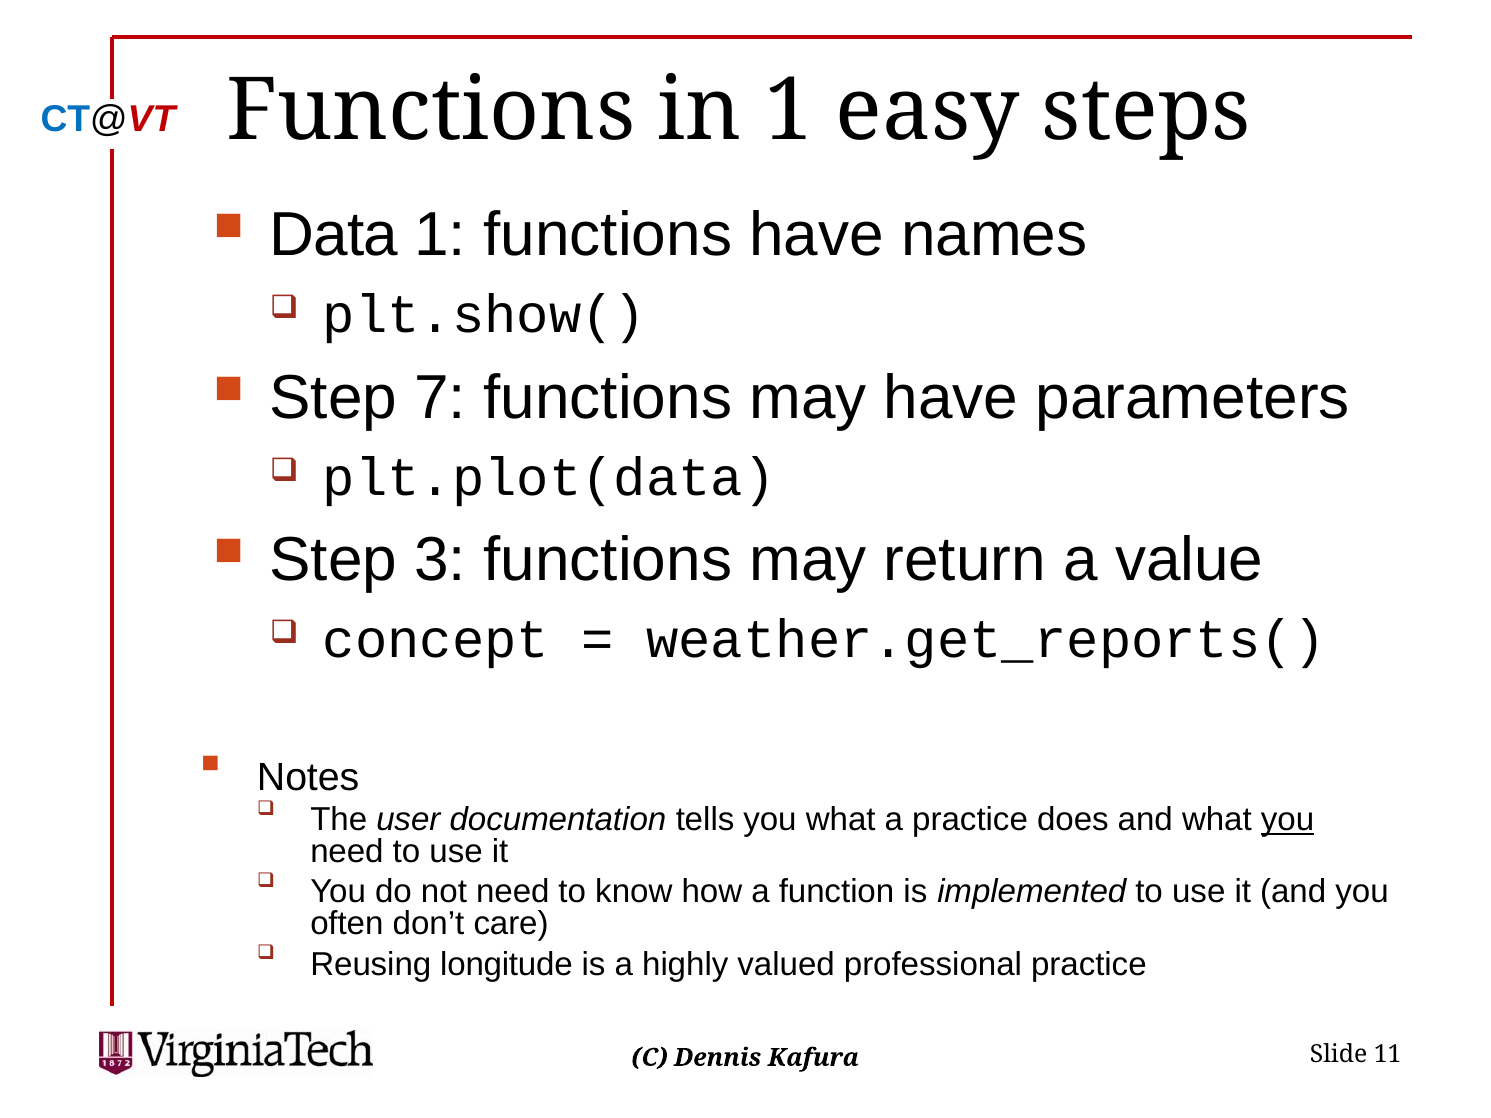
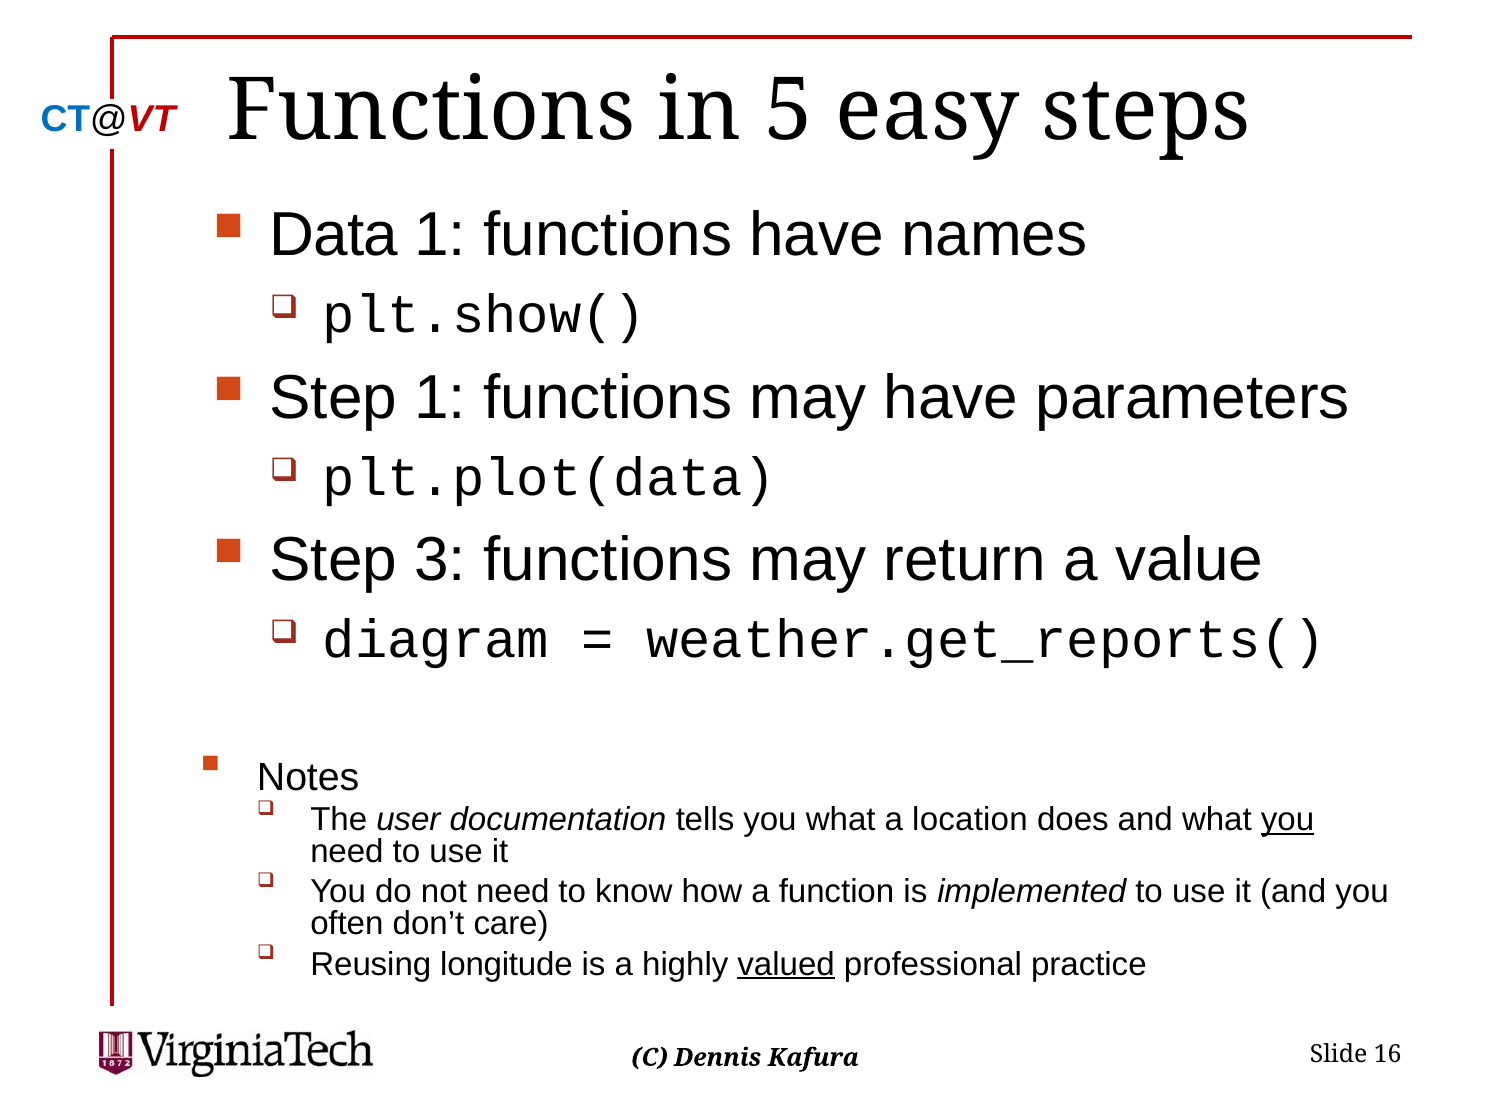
in 1: 1 -> 5
Step 7: 7 -> 1
concept: concept -> diagram
a practice: practice -> location
valued underline: none -> present
11: 11 -> 16
